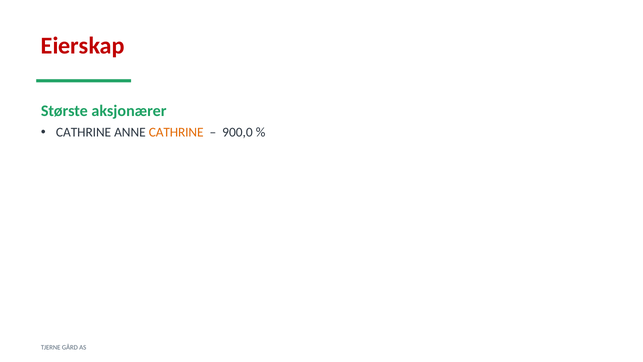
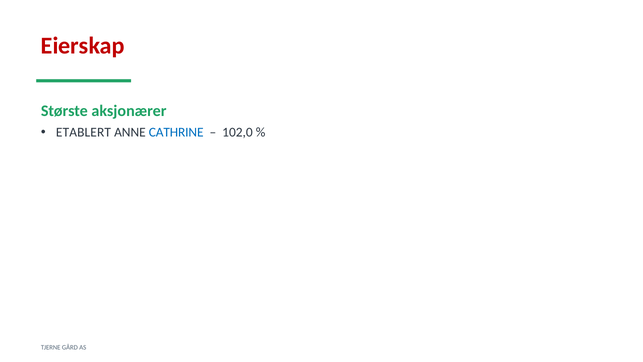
CATHRINE at (84, 132): CATHRINE -> ETABLERT
CATHRINE at (176, 132) colour: orange -> blue
900,0: 900,0 -> 102,0
